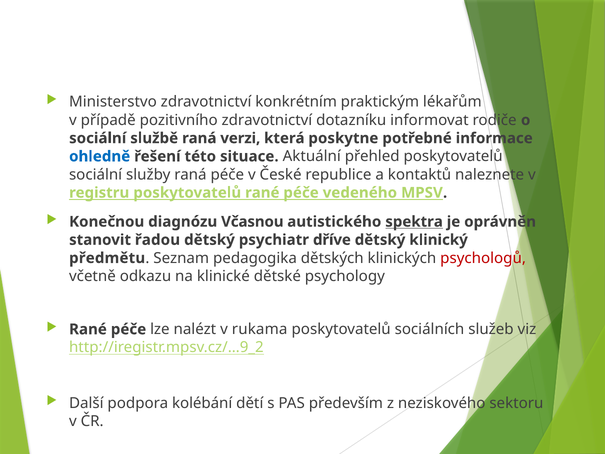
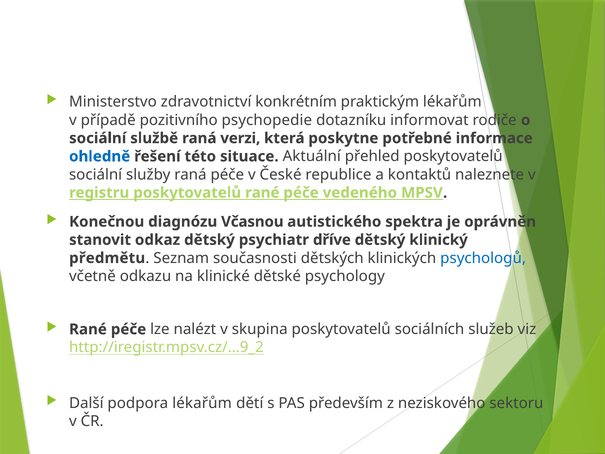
pozitivního zdravotnictví: zdravotnictví -> psychopedie
spektra underline: present -> none
řadou: řadou -> odkaz
pedagogika: pedagogika -> současnosti
psychologů colour: red -> blue
rukama: rukama -> skupina
podpora kolébání: kolébání -> lékařům
